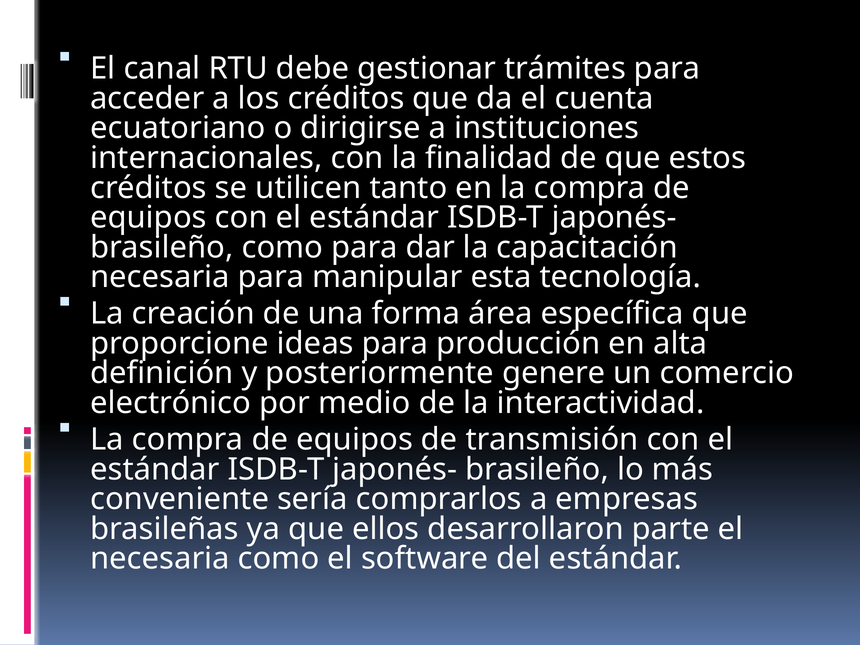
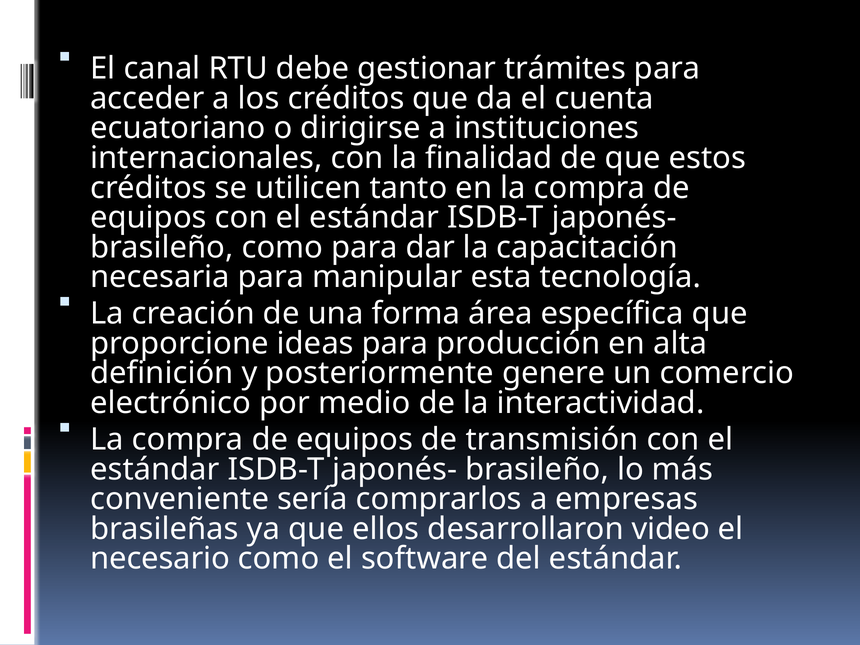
parte: parte -> video
necesaria at (160, 559): necesaria -> necesario
